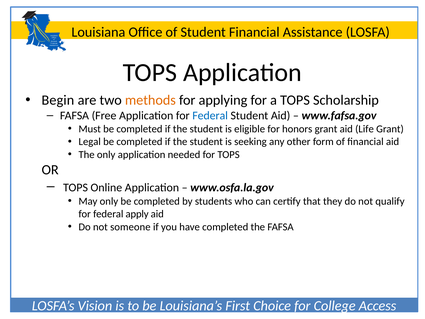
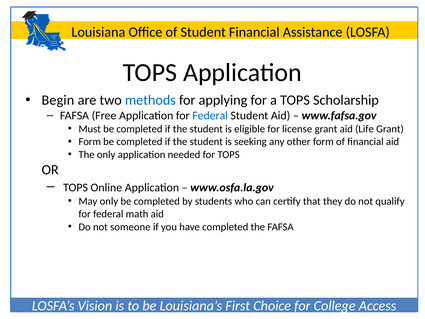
methods colour: orange -> blue
honors: honors -> license
Legal at (90, 142): Legal -> Form
apply: apply -> math
